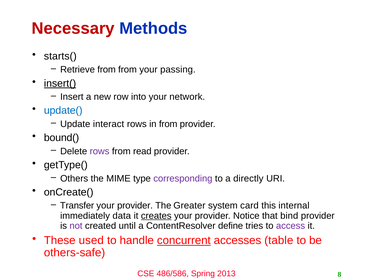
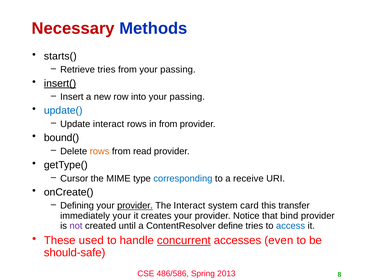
Retrieve from: from -> tries
into your network: network -> passing
rows at (100, 151) colour: purple -> orange
Others: Others -> Cursor
corresponding colour: purple -> blue
directly: directly -> receive
Transfer: Transfer -> Defining
provider at (135, 205) underline: none -> present
The Greater: Greater -> Interact
internal: internal -> transfer
immediately data: data -> your
creates underline: present -> none
access colour: purple -> blue
table: table -> even
others-safe: others-safe -> should-safe
